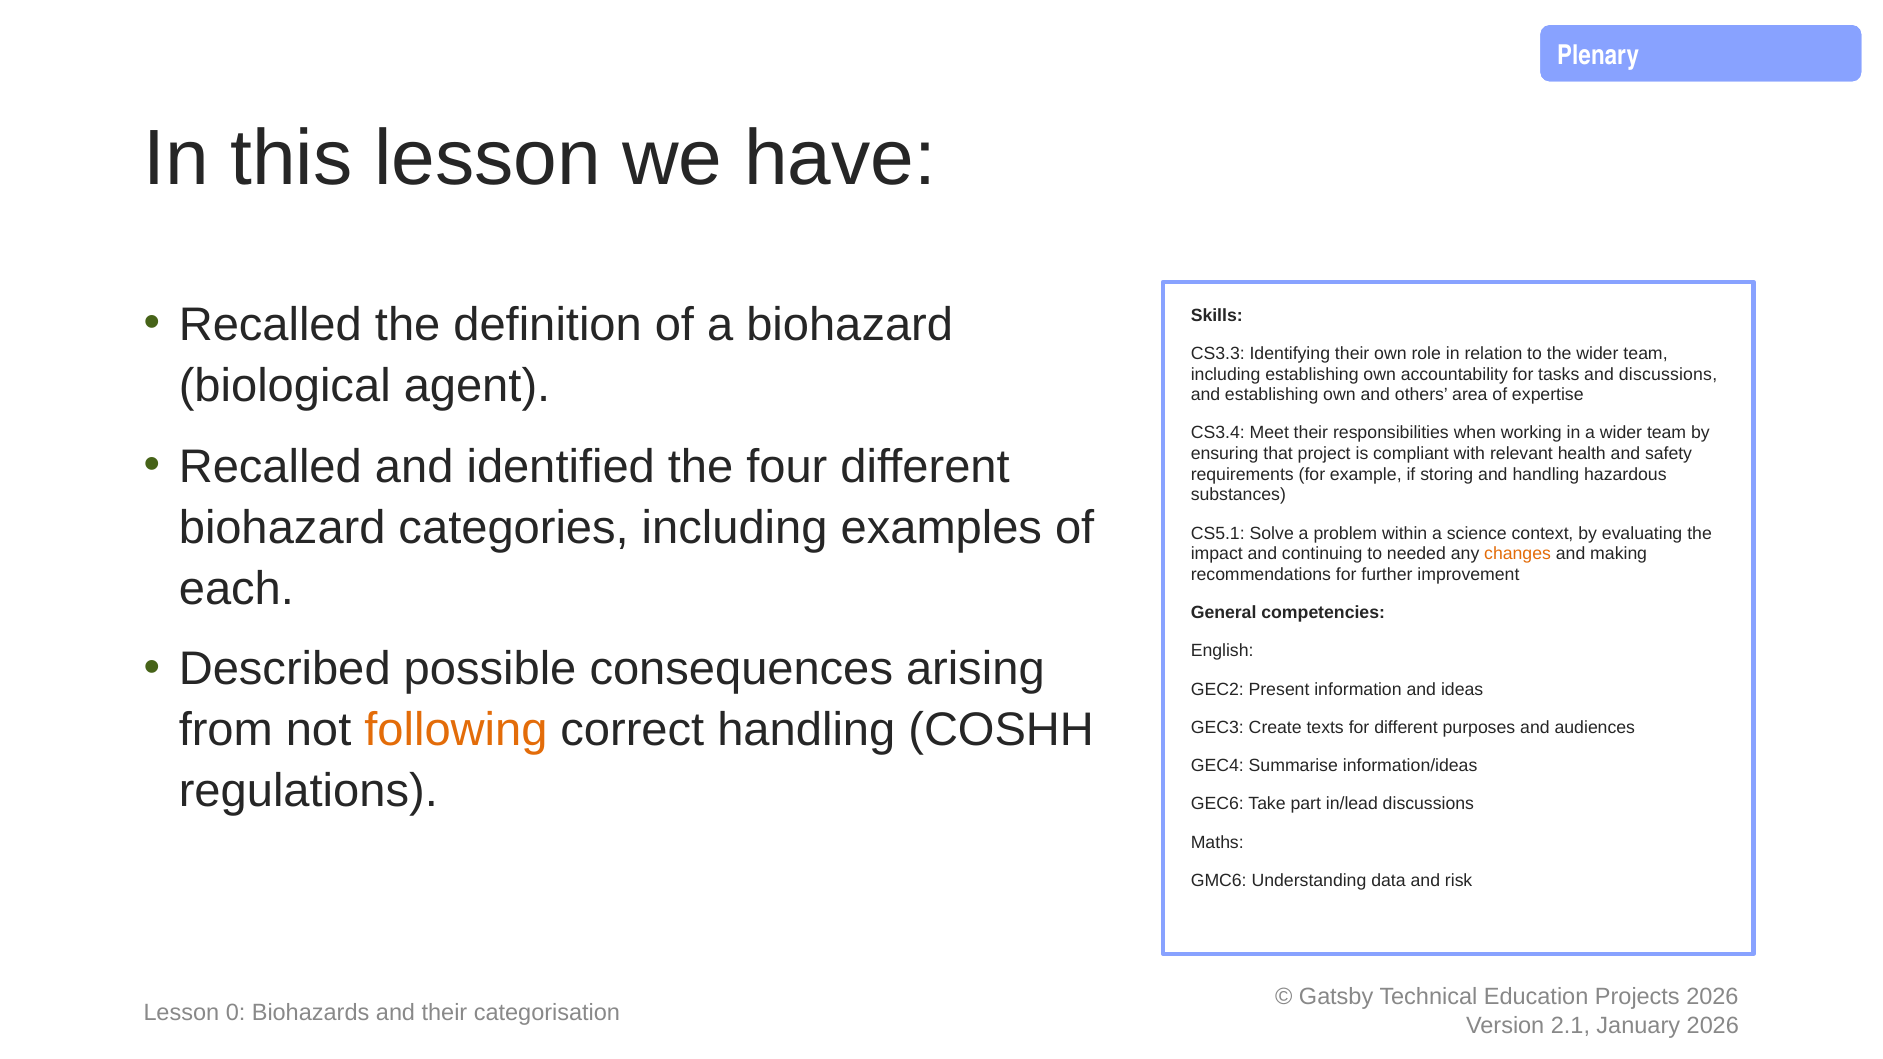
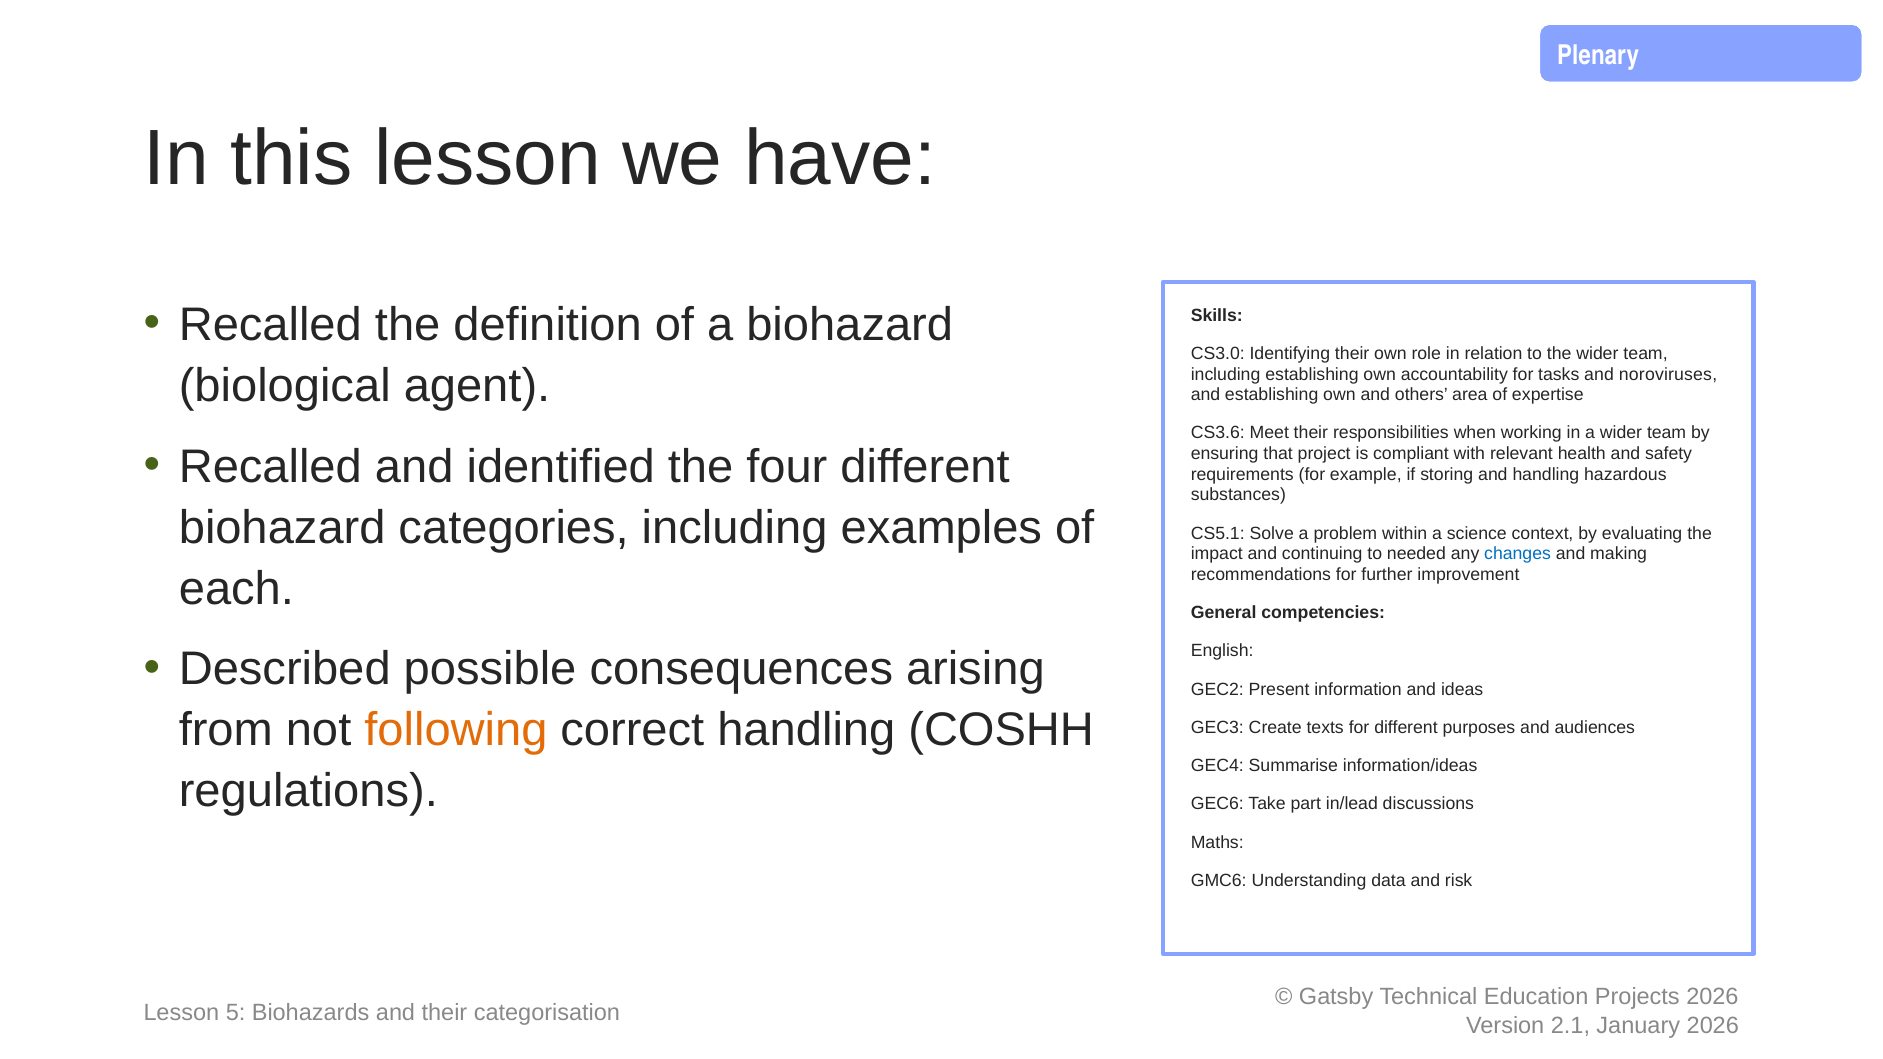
CS3.3: CS3.3 -> CS3.0
and discussions: discussions -> noroviruses
CS3.4: CS3.4 -> CS3.6
changes colour: orange -> blue
0: 0 -> 5
